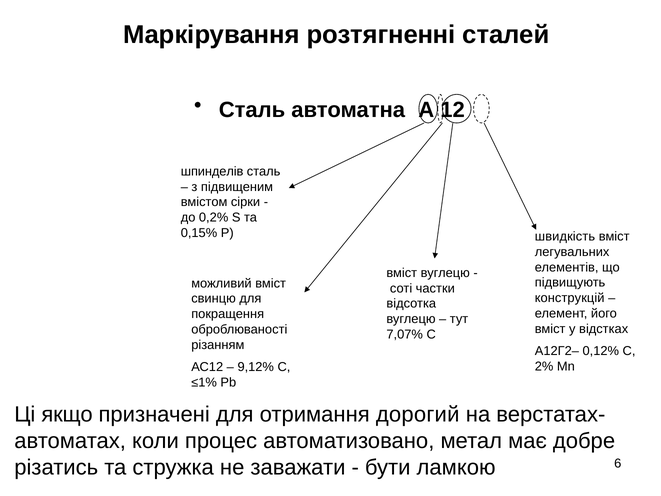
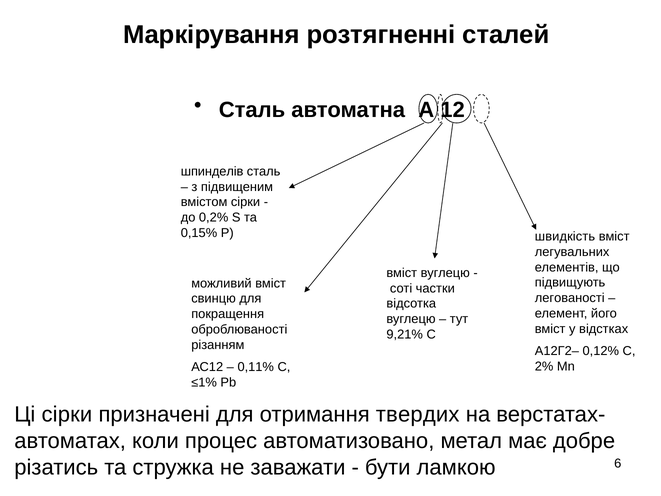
конструкцій: конструкцій -> легованості
7,07%: 7,07% -> 9,21%
9,12%: 9,12% -> 0,11%
Ці якщо: якщо -> сірки
дорогий: дорогий -> твердих
